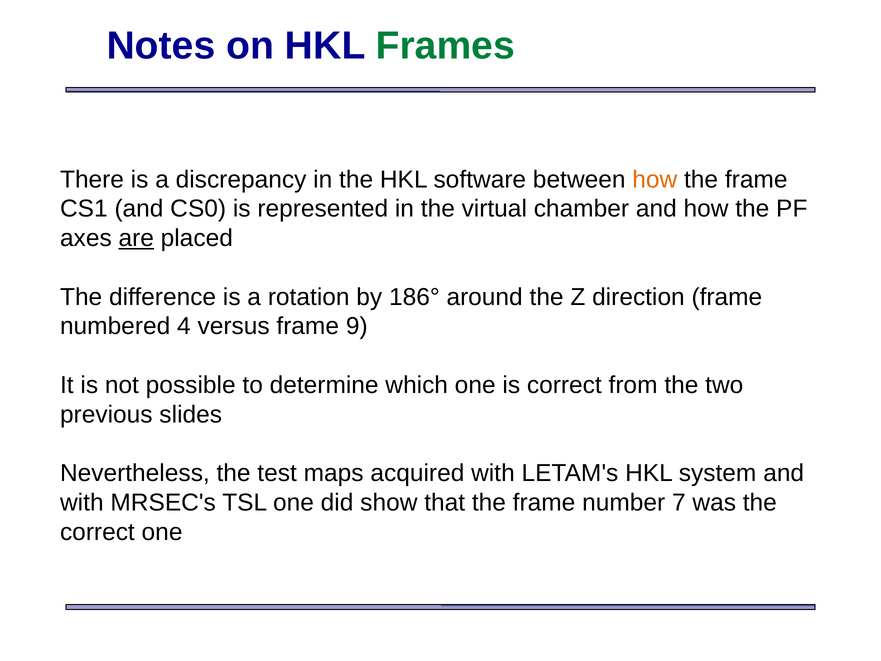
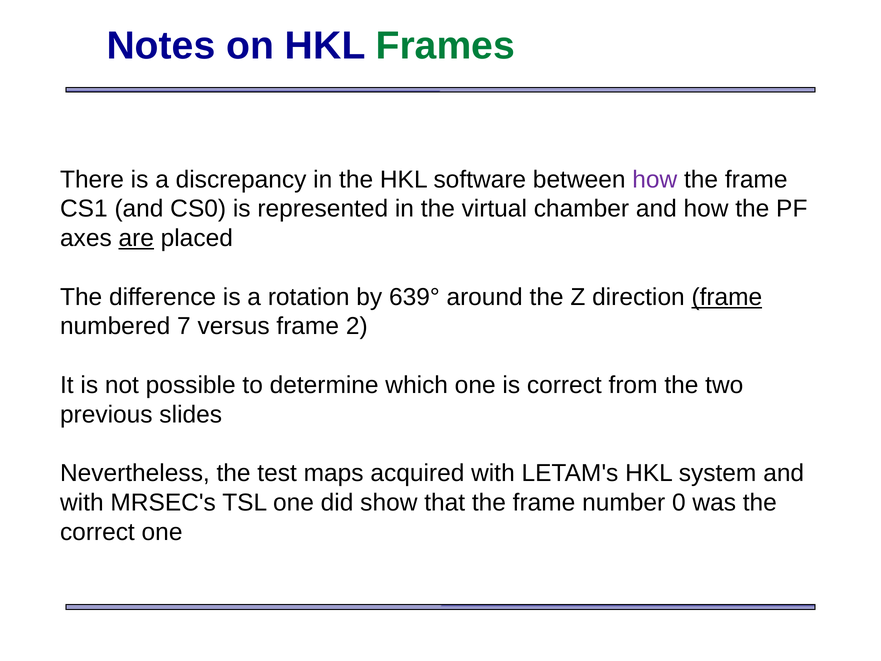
how at (655, 179) colour: orange -> purple
186°: 186° -> 639°
frame at (727, 297) underline: none -> present
4: 4 -> 7
9: 9 -> 2
7: 7 -> 0
